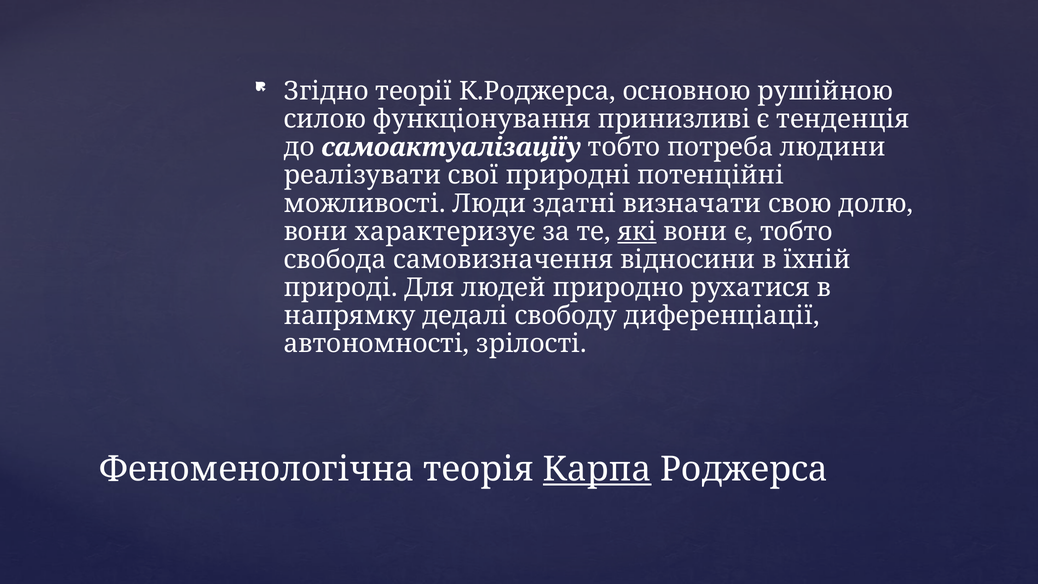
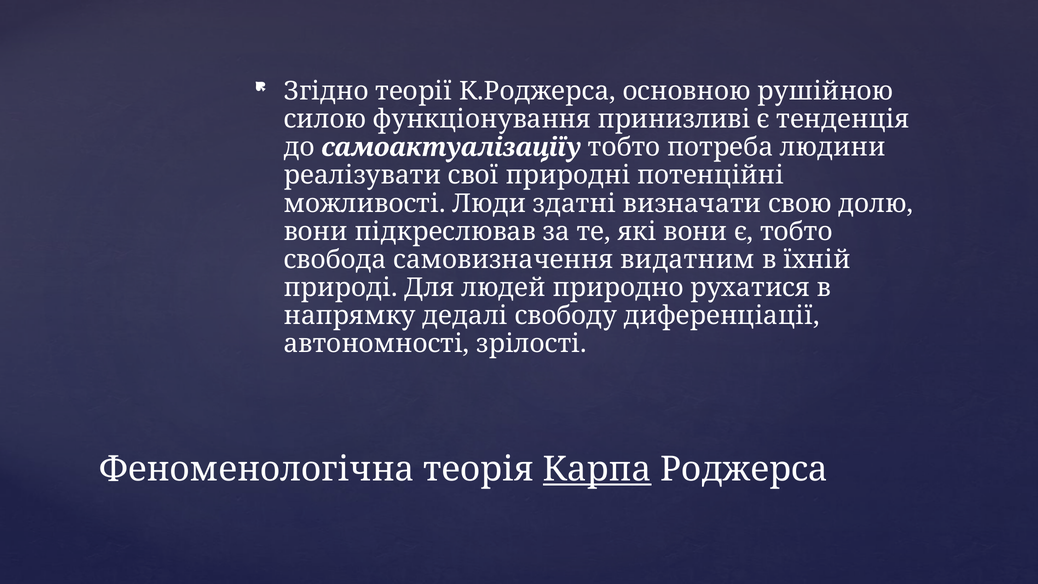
характеризує: характеризує -> підкреслював
які underline: present -> none
відносини: відносини -> видатним
